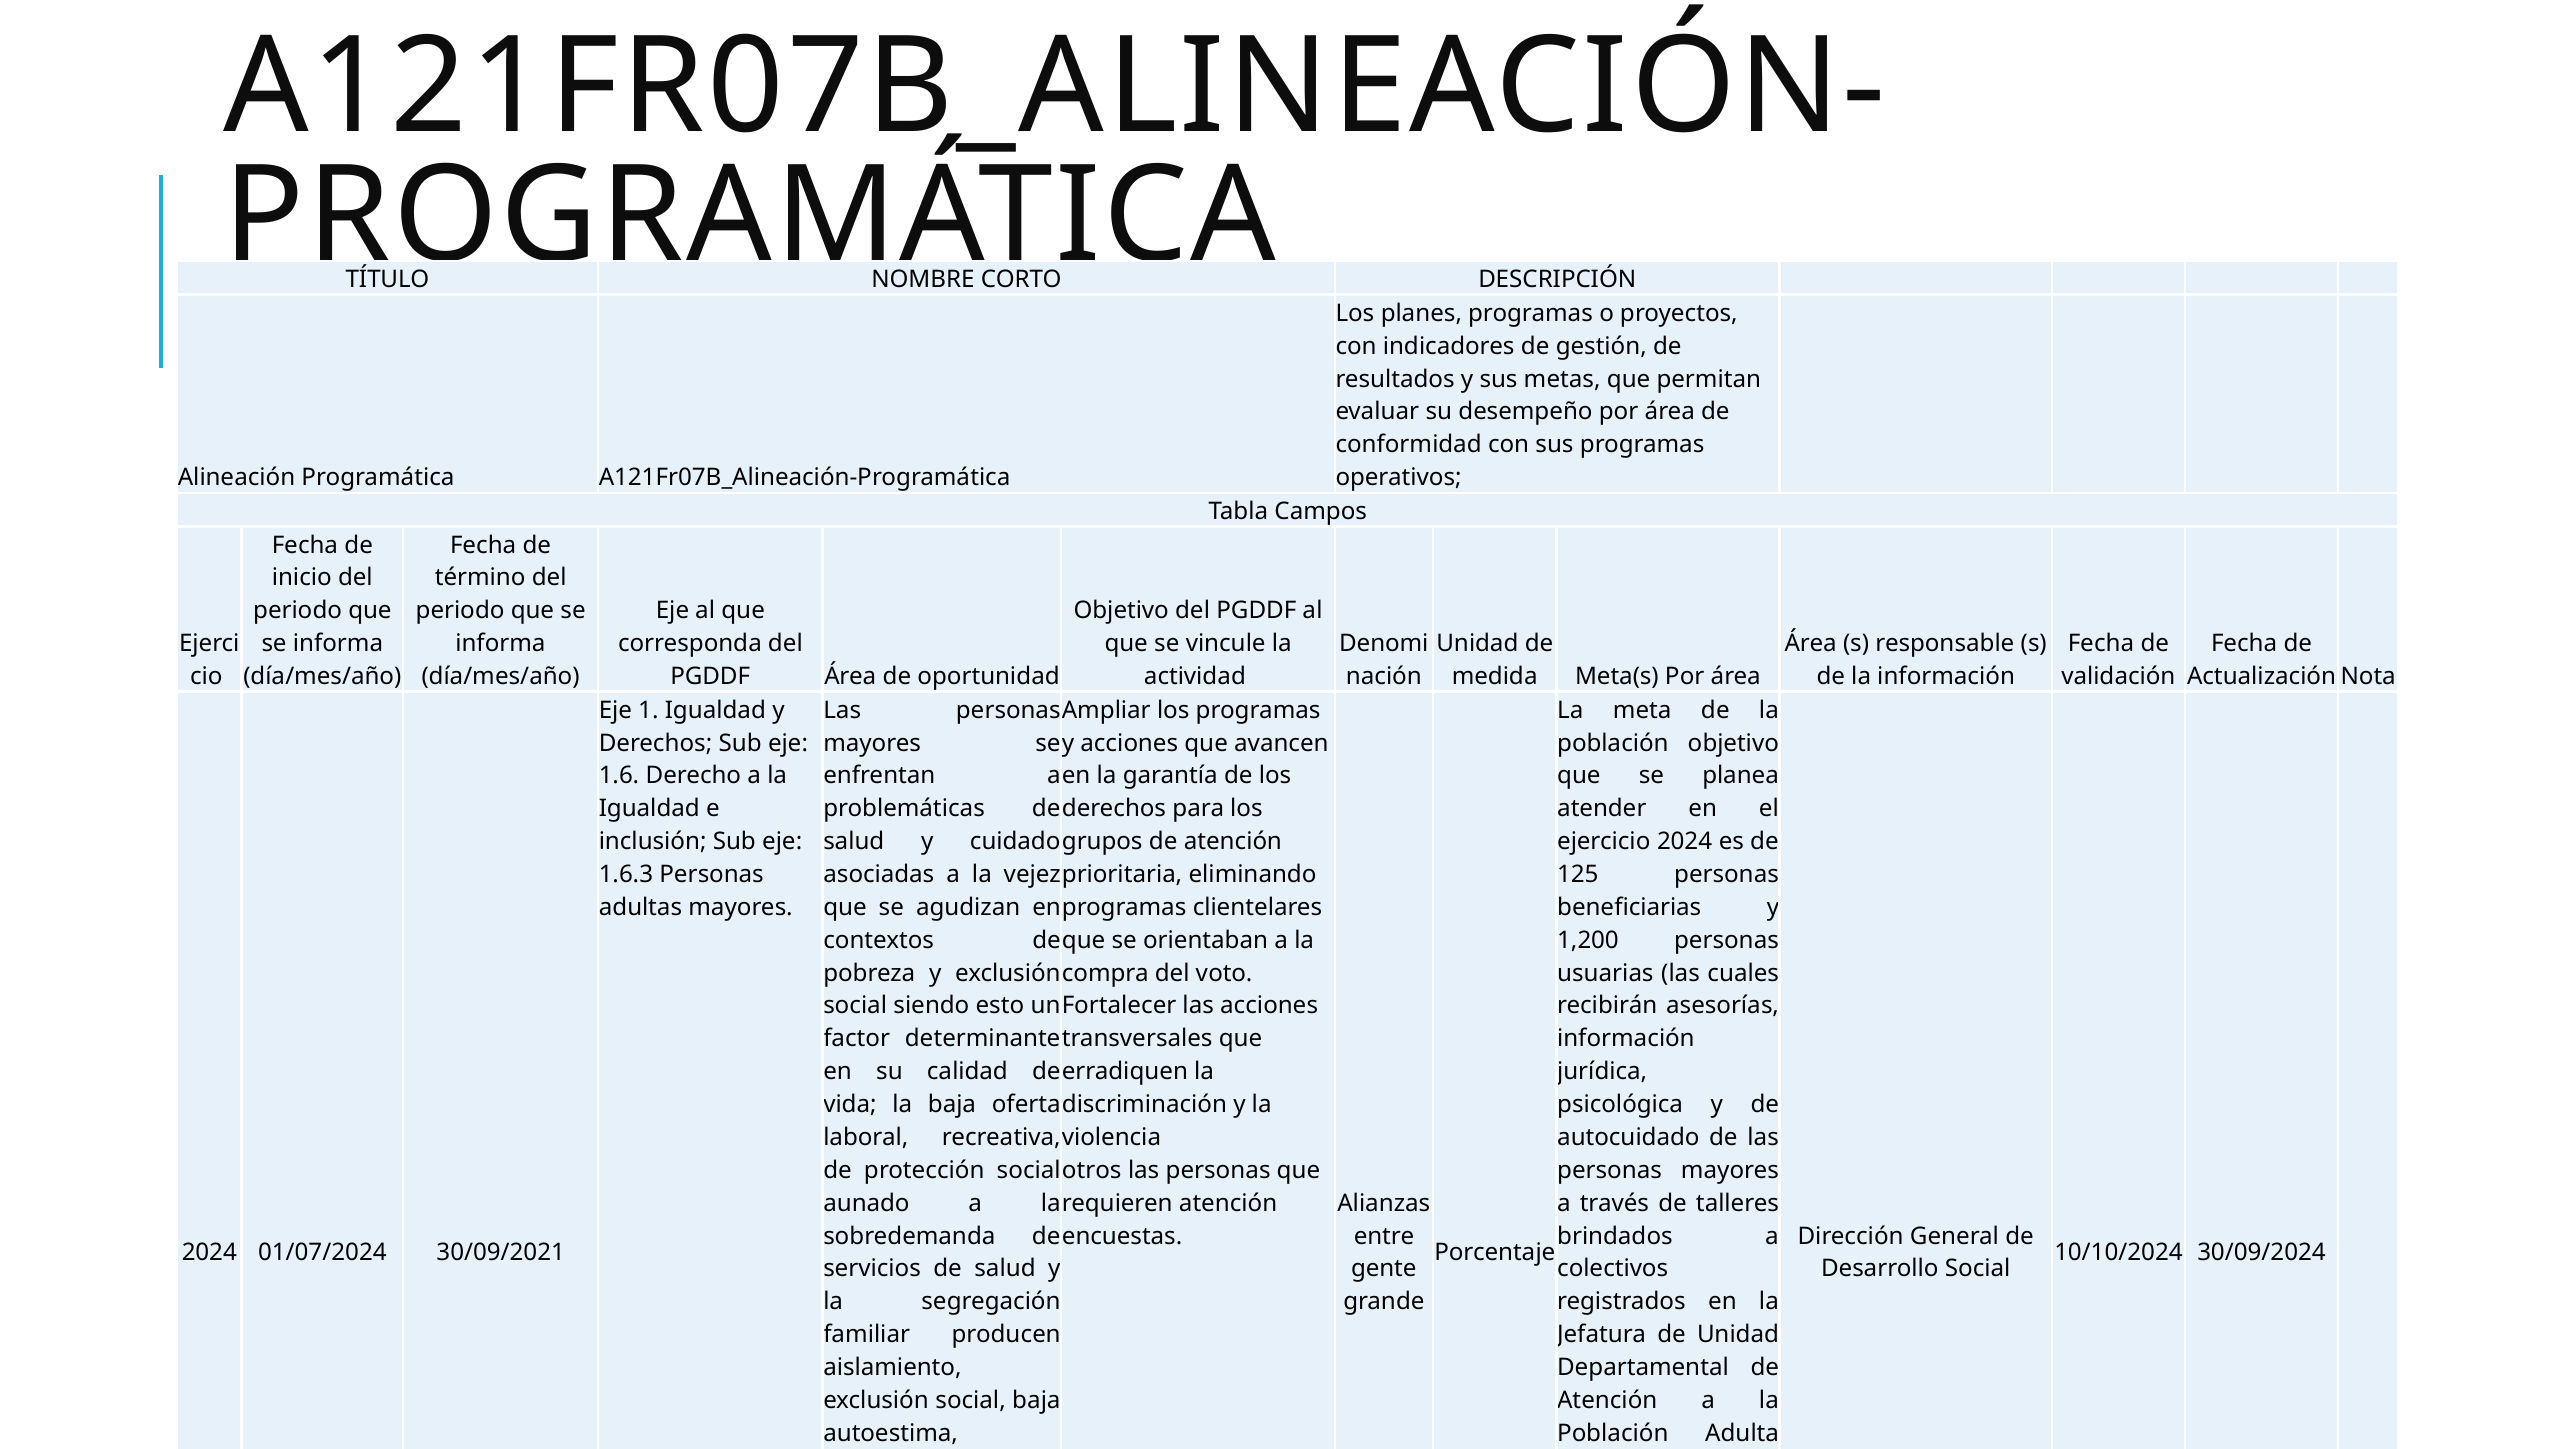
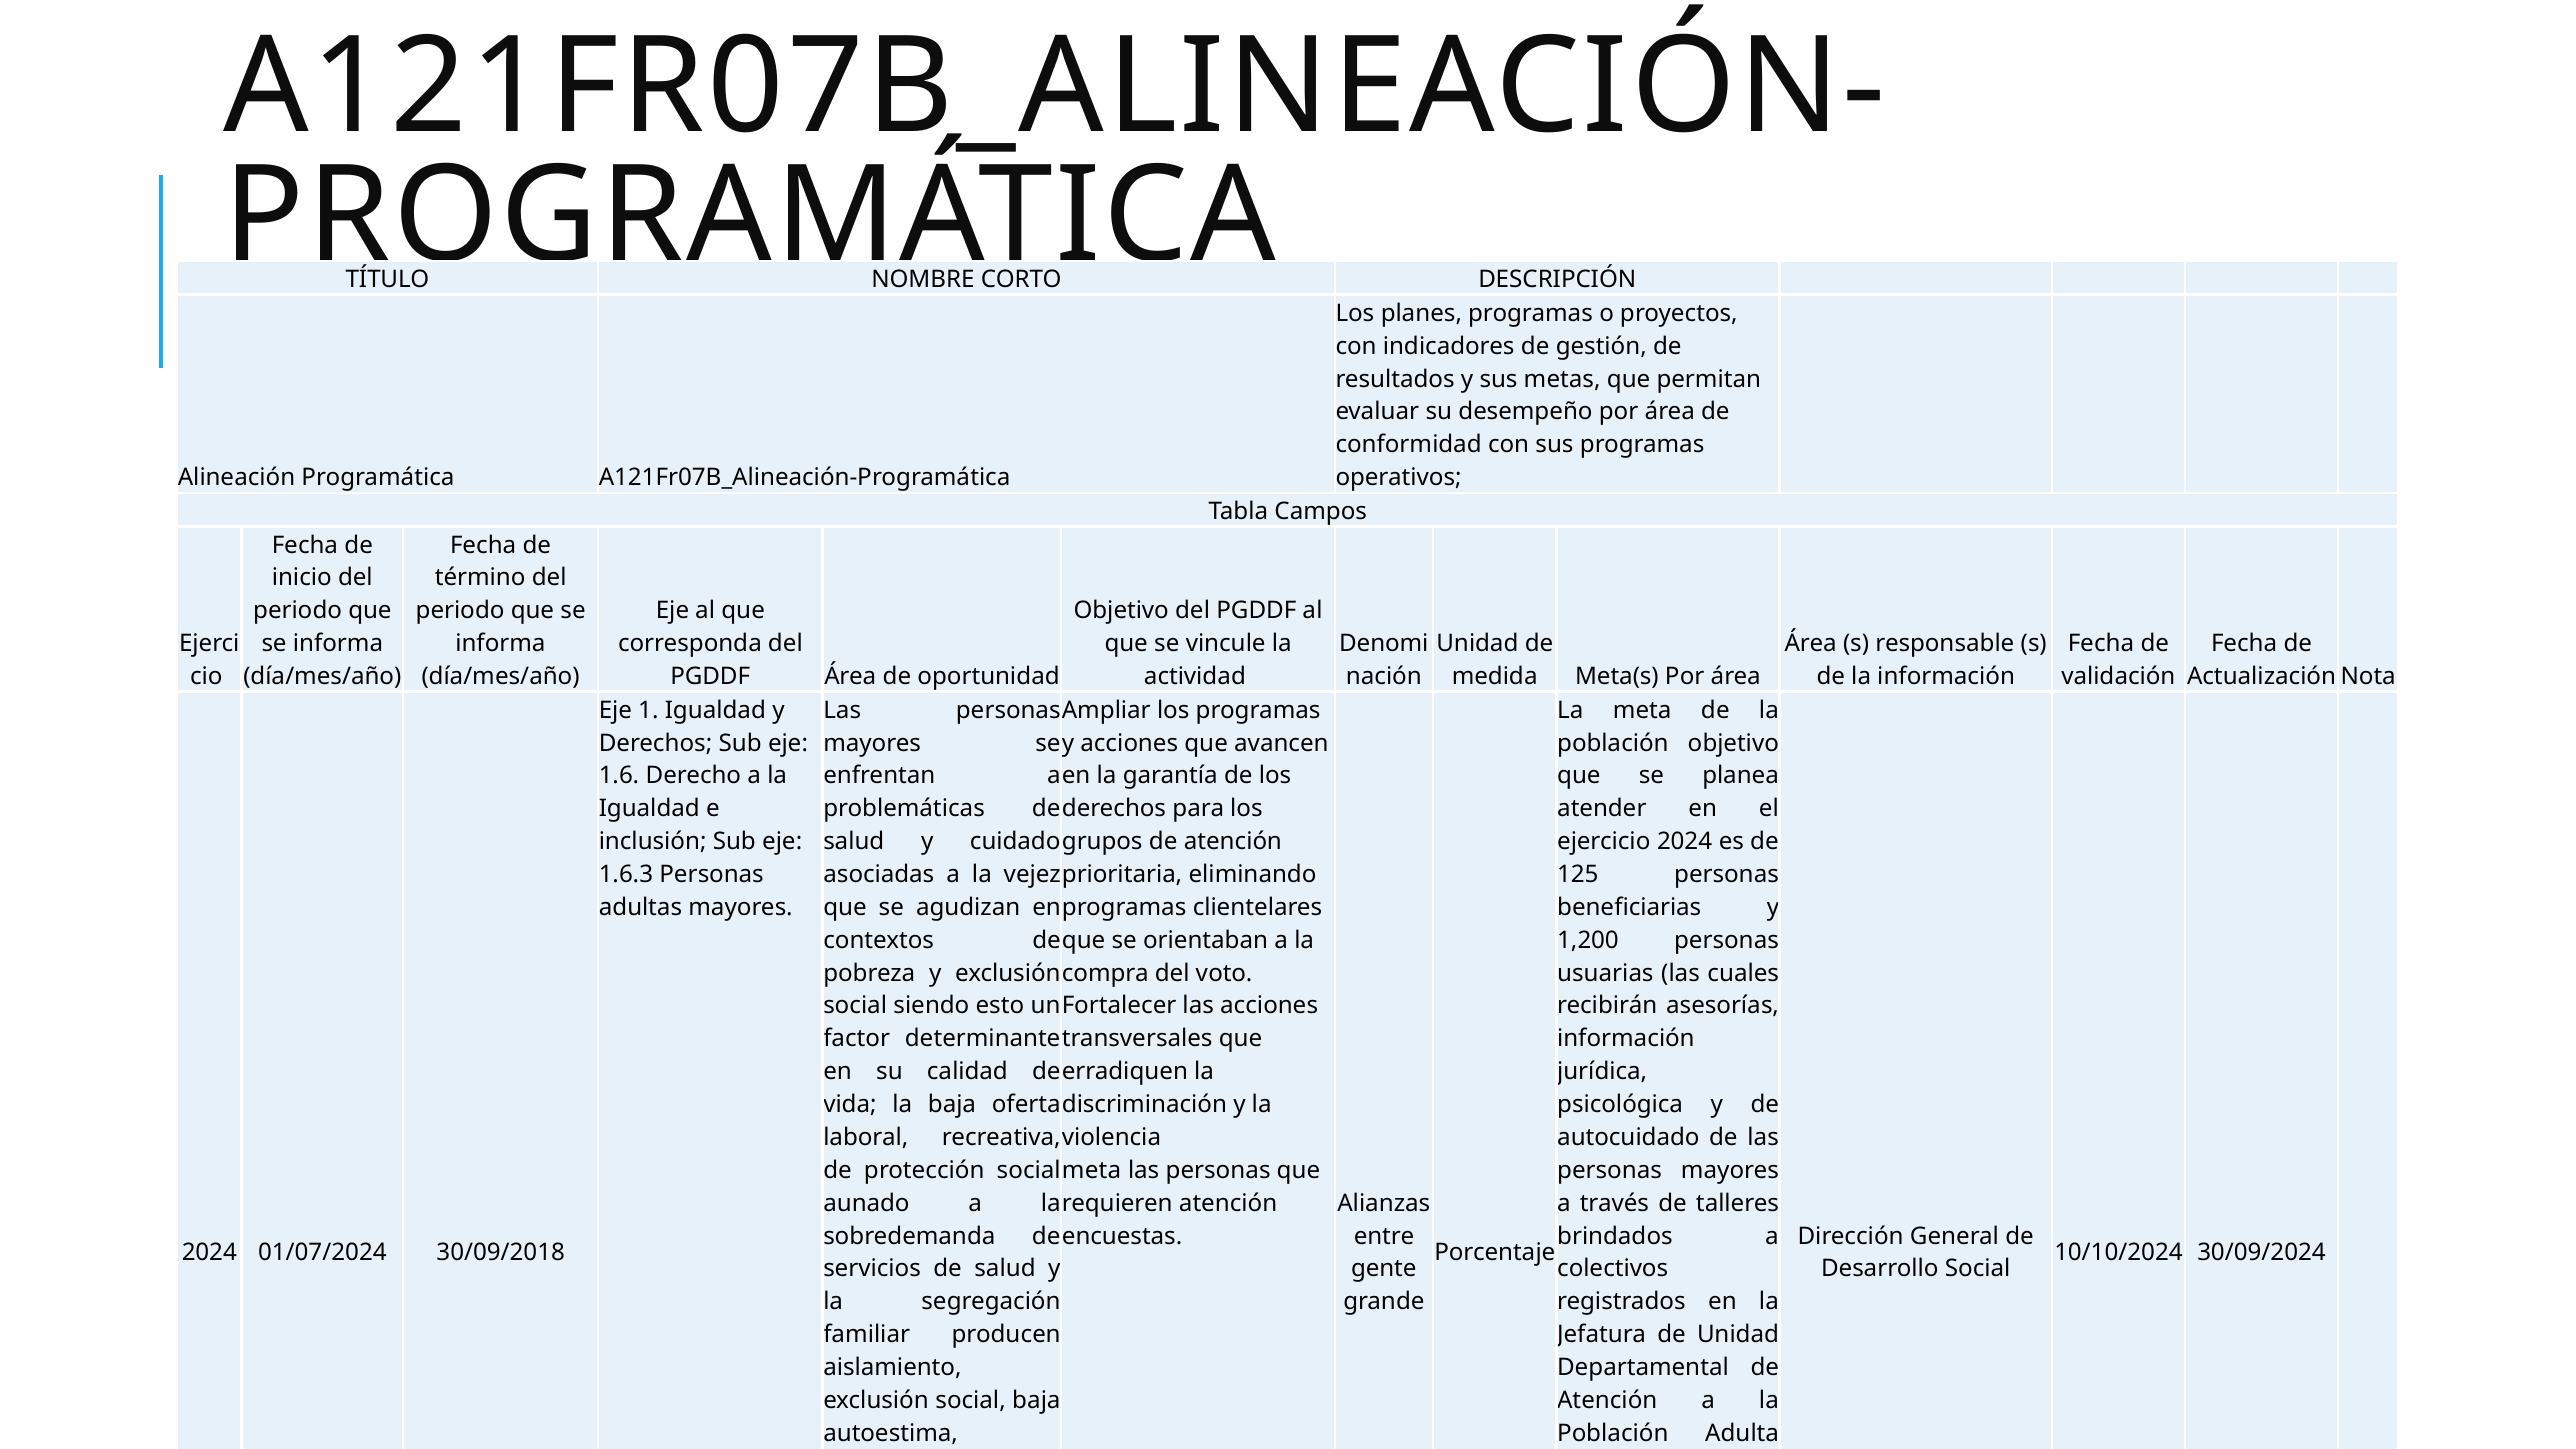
otros at (1092, 1170): otros -> meta
30/09/2021: 30/09/2021 -> 30/09/2018
